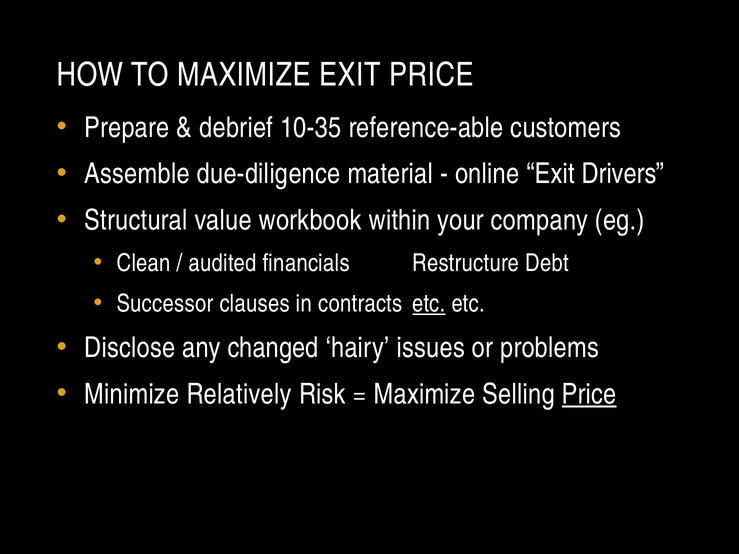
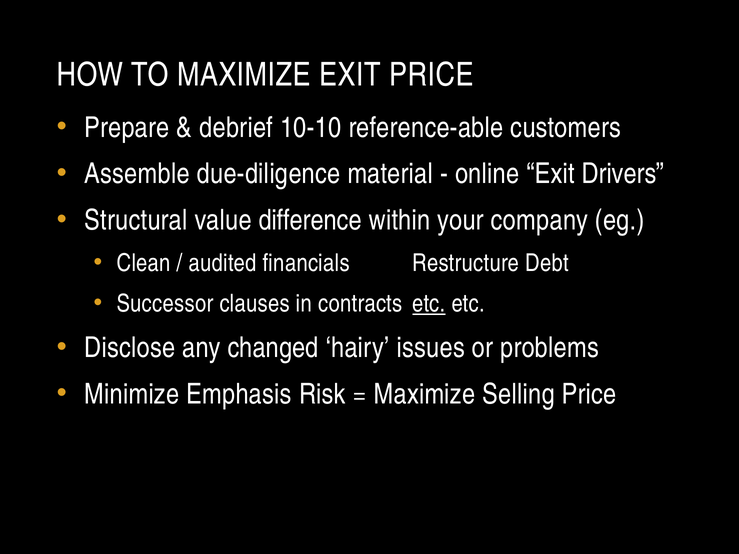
10-35: 10-35 -> 10-10
workbook: workbook -> difference
Relatively: Relatively -> Emphasis
Price at (589, 394) underline: present -> none
